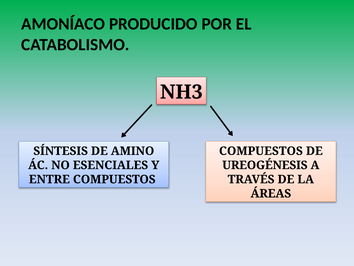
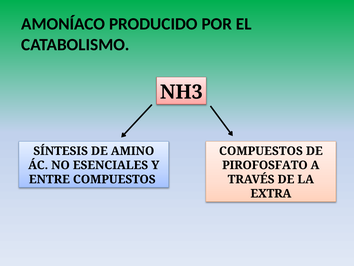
UREOGÉNESIS: UREOGÉNESIS -> PIROFOSFATO
ÁREAS: ÁREAS -> EXTRA
